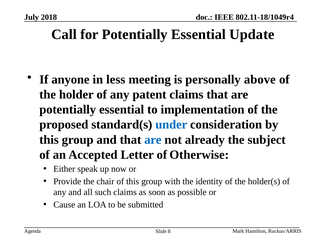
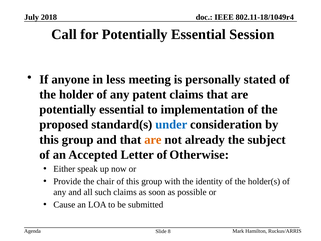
Update: Update -> Session
above: above -> stated
are at (153, 139) colour: blue -> orange
